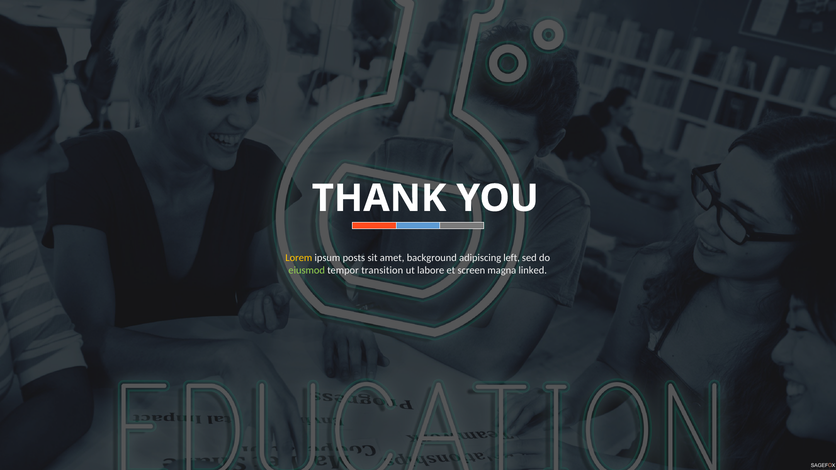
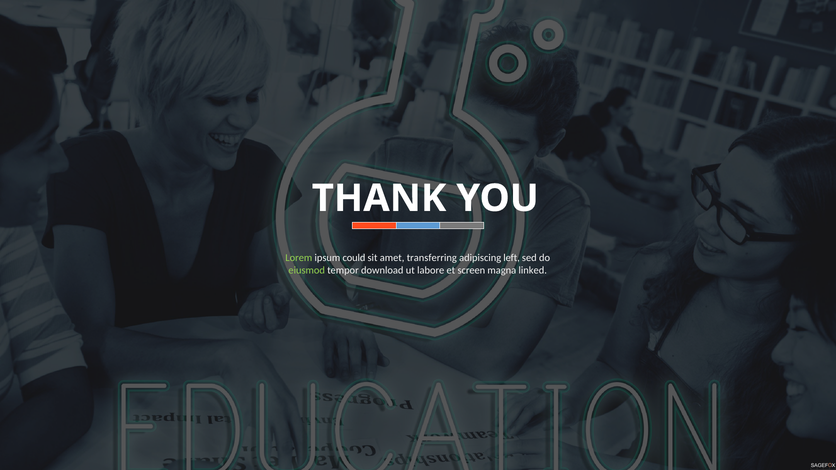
Lorem colour: yellow -> light green
posts: posts -> could
background: background -> transferring
transition: transition -> download
